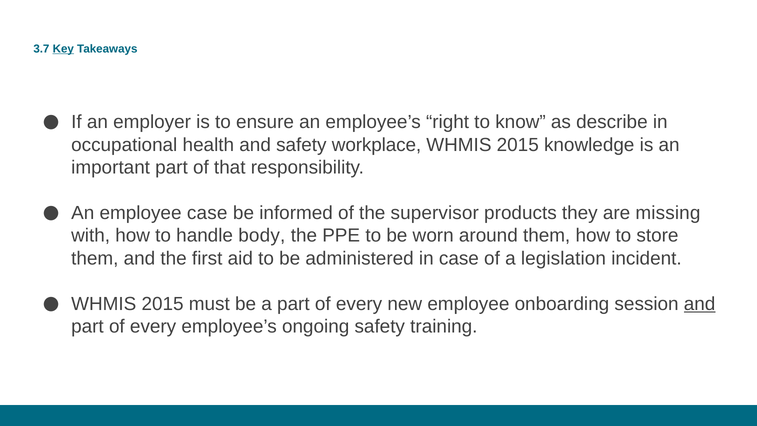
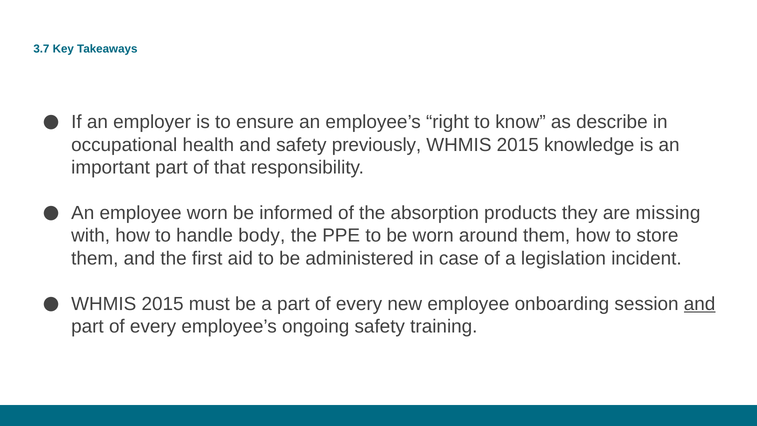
Key underline: present -> none
workplace: workplace -> previously
employee case: case -> worn
supervisor: supervisor -> absorption
